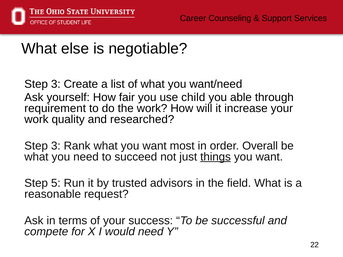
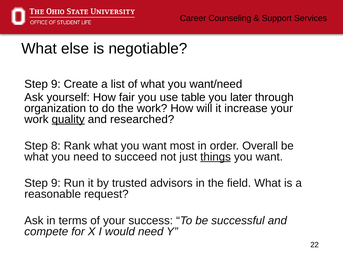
3 at (56, 84): 3 -> 9
child: child -> table
able: able -> later
requirement: requirement -> organization
quality underline: none -> present
3 at (56, 146): 3 -> 8
5 at (56, 183): 5 -> 9
